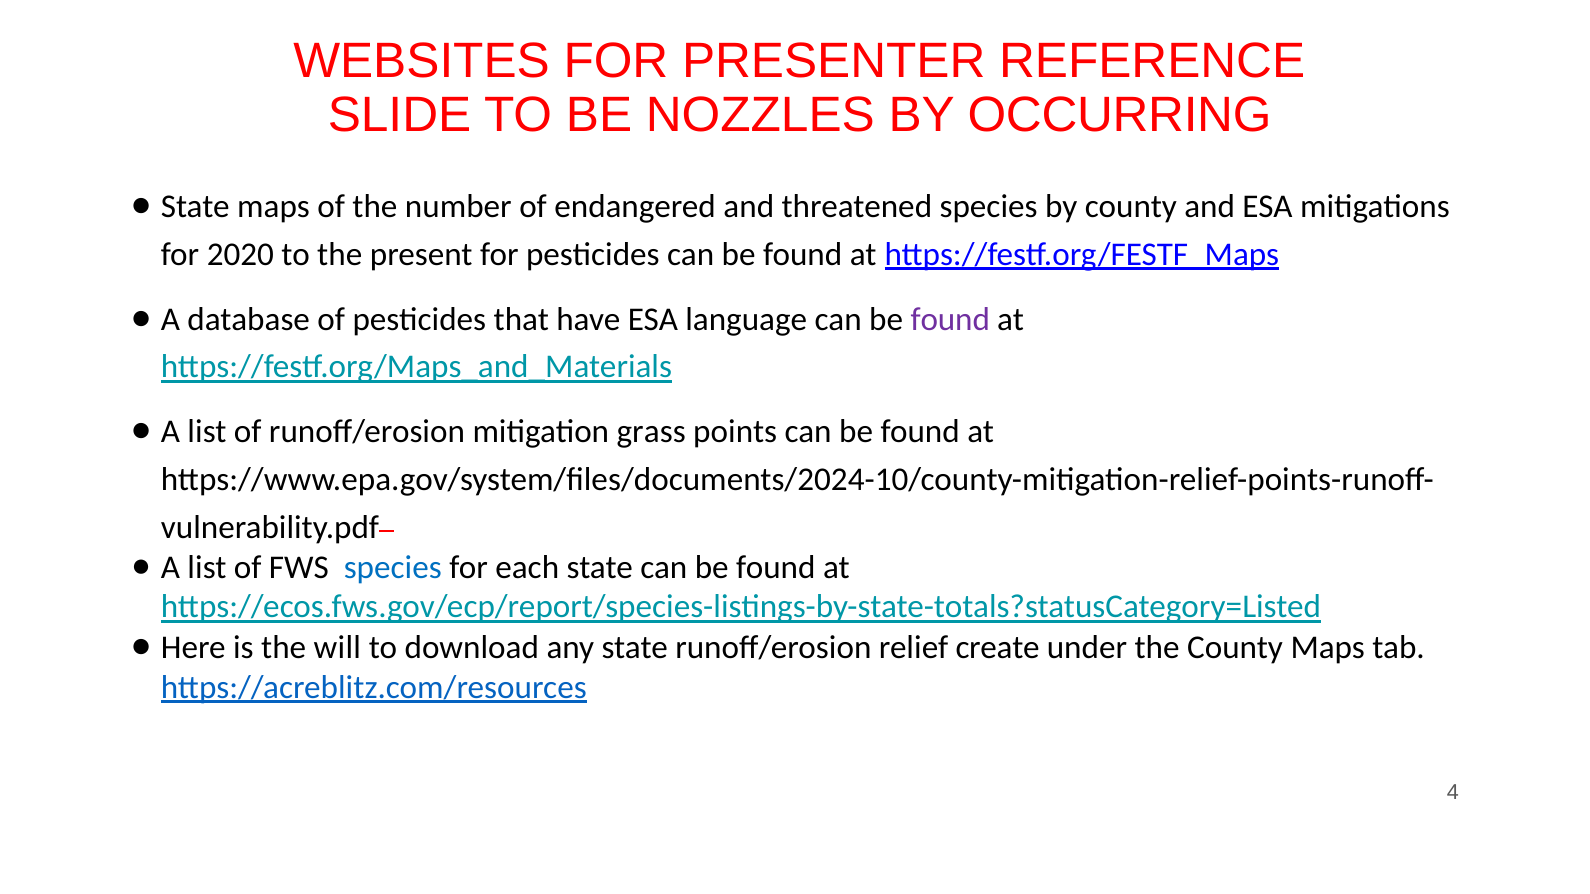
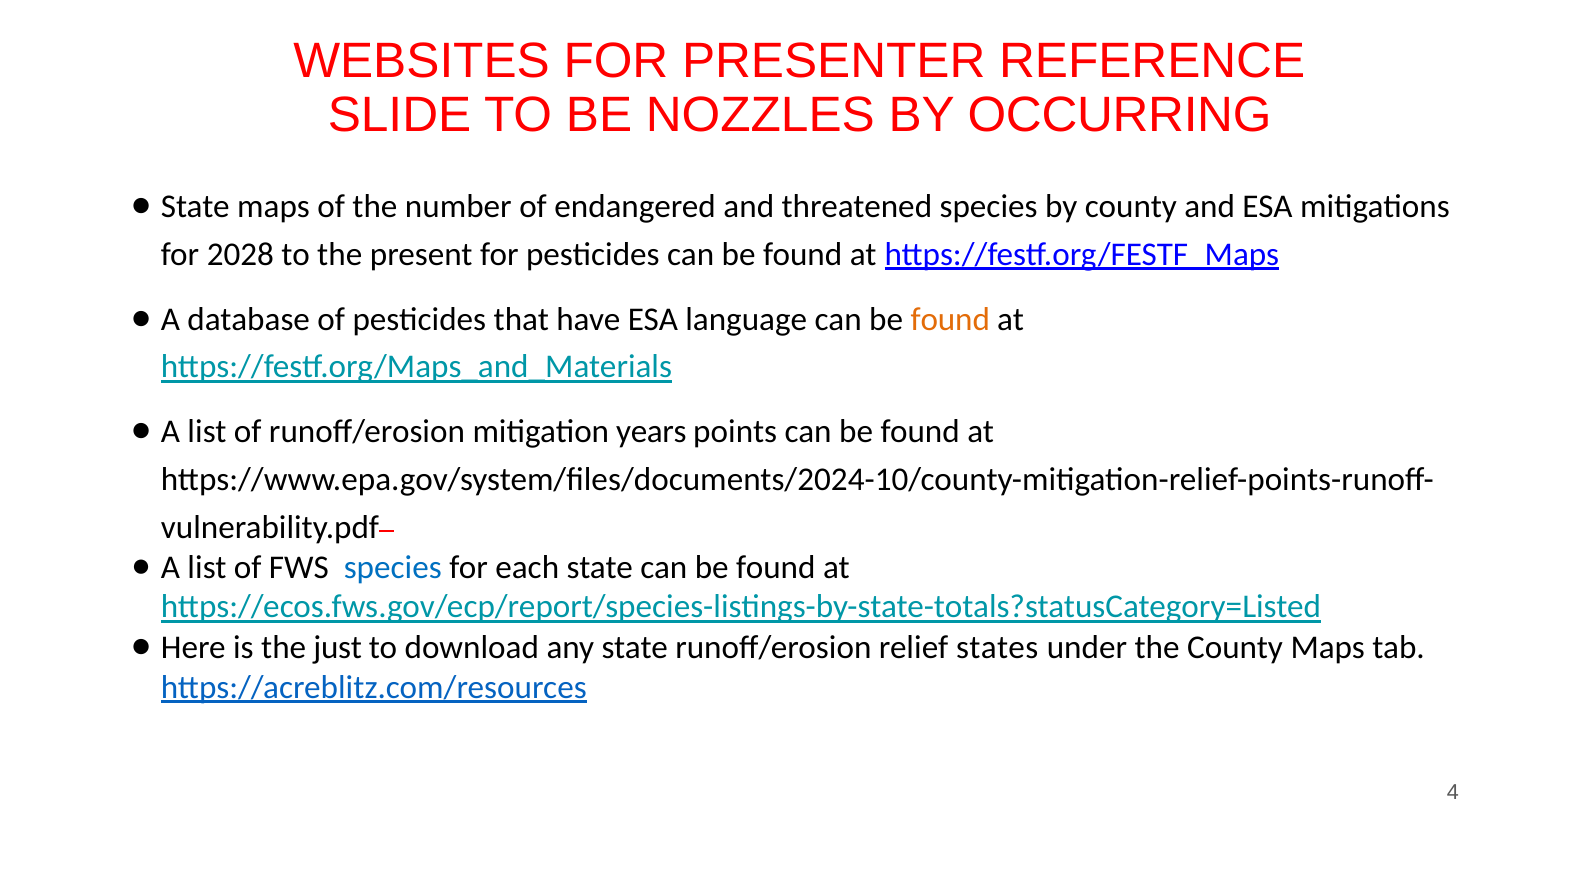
2020: 2020 -> 2028
found at (950, 319) colour: purple -> orange
grass: grass -> years
will: will -> just
create: create -> states
